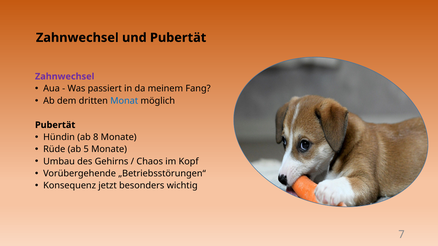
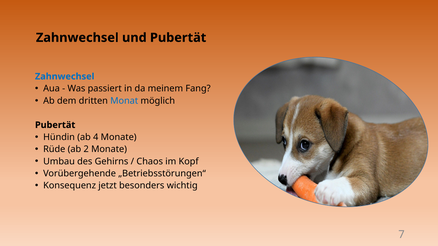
Zahnwechsel at (65, 77) colour: purple -> blue
8: 8 -> 4
5: 5 -> 2
